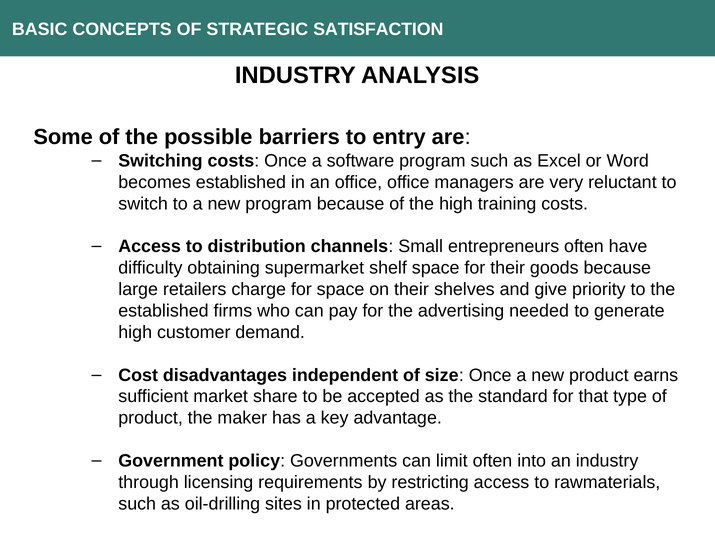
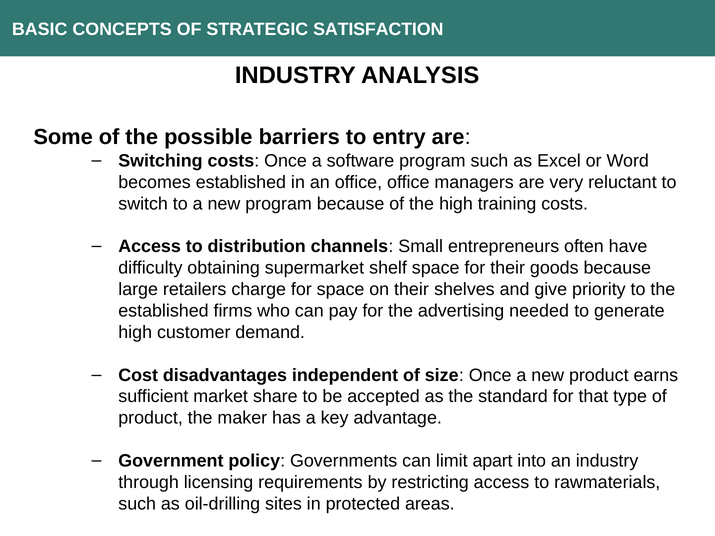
limit often: often -> apart
